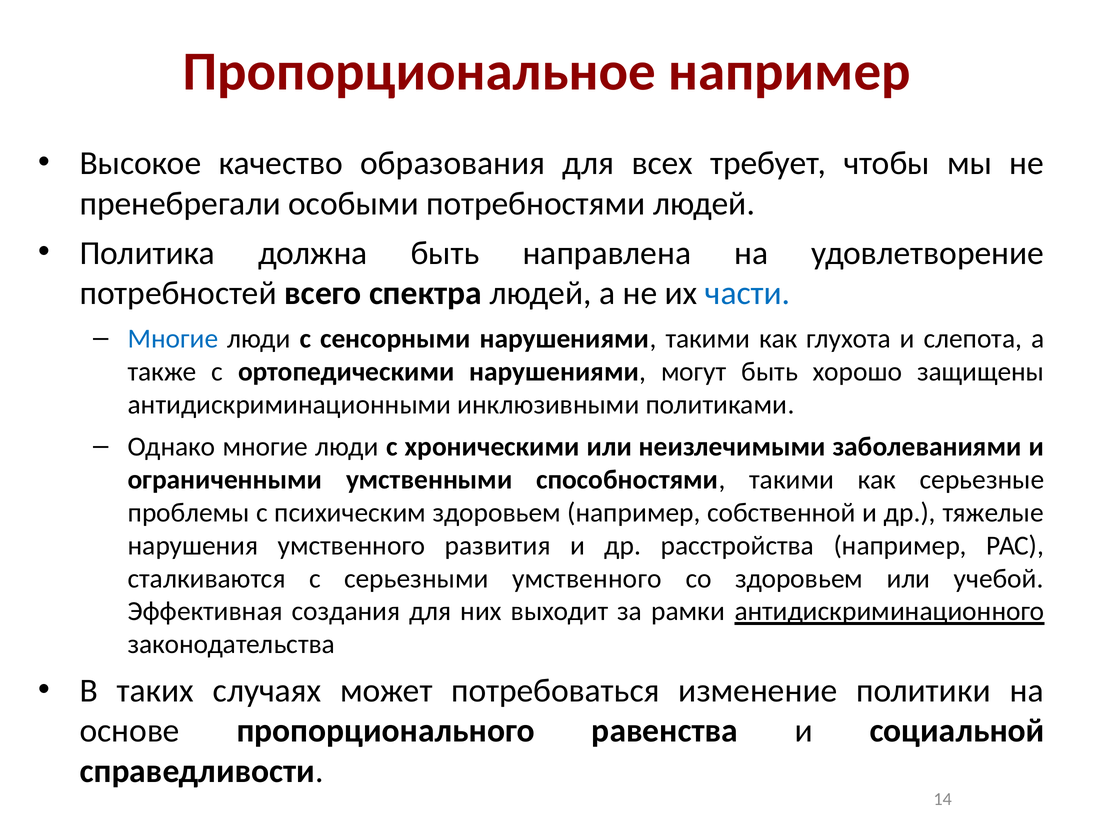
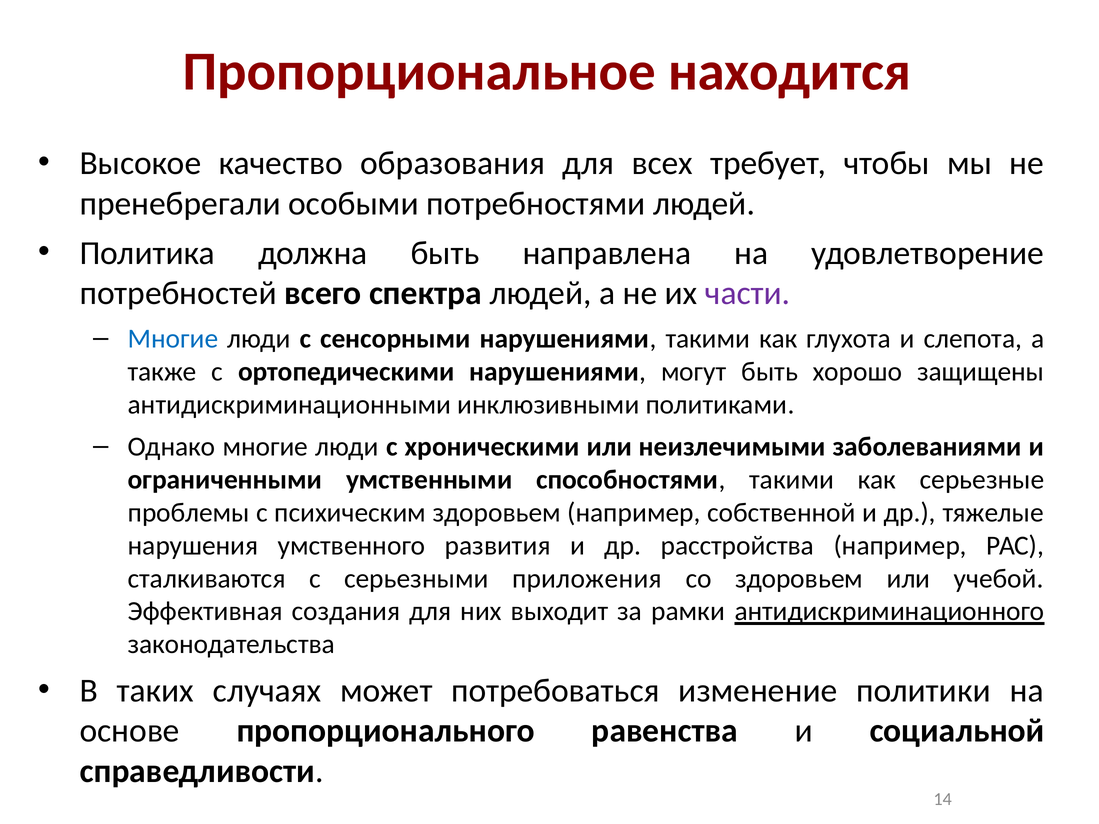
Пропорциональное например: например -> находится
части colour: blue -> purple
серьезными умственного: умственного -> приложения
